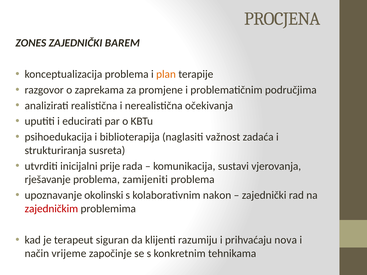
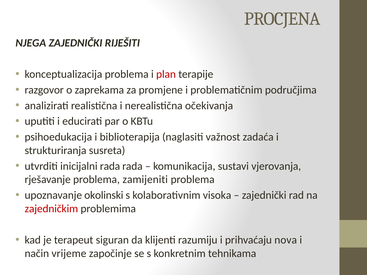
ZONES: ZONES -> NJEGA
BAREM: BAREM -> RIJEŠITI
plan colour: orange -> red
inicijalni prije: prije -> rada
nakon: nakon -> visoka
